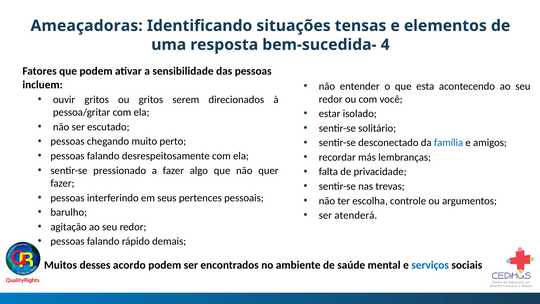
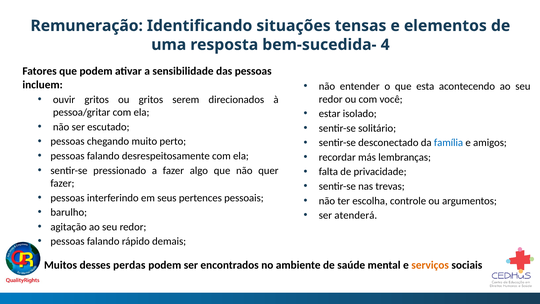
Ameaçadoras: Ameaçadoras -> Remuneração
acordo: acordo -> perdas
serviços colour: blue -> orange
